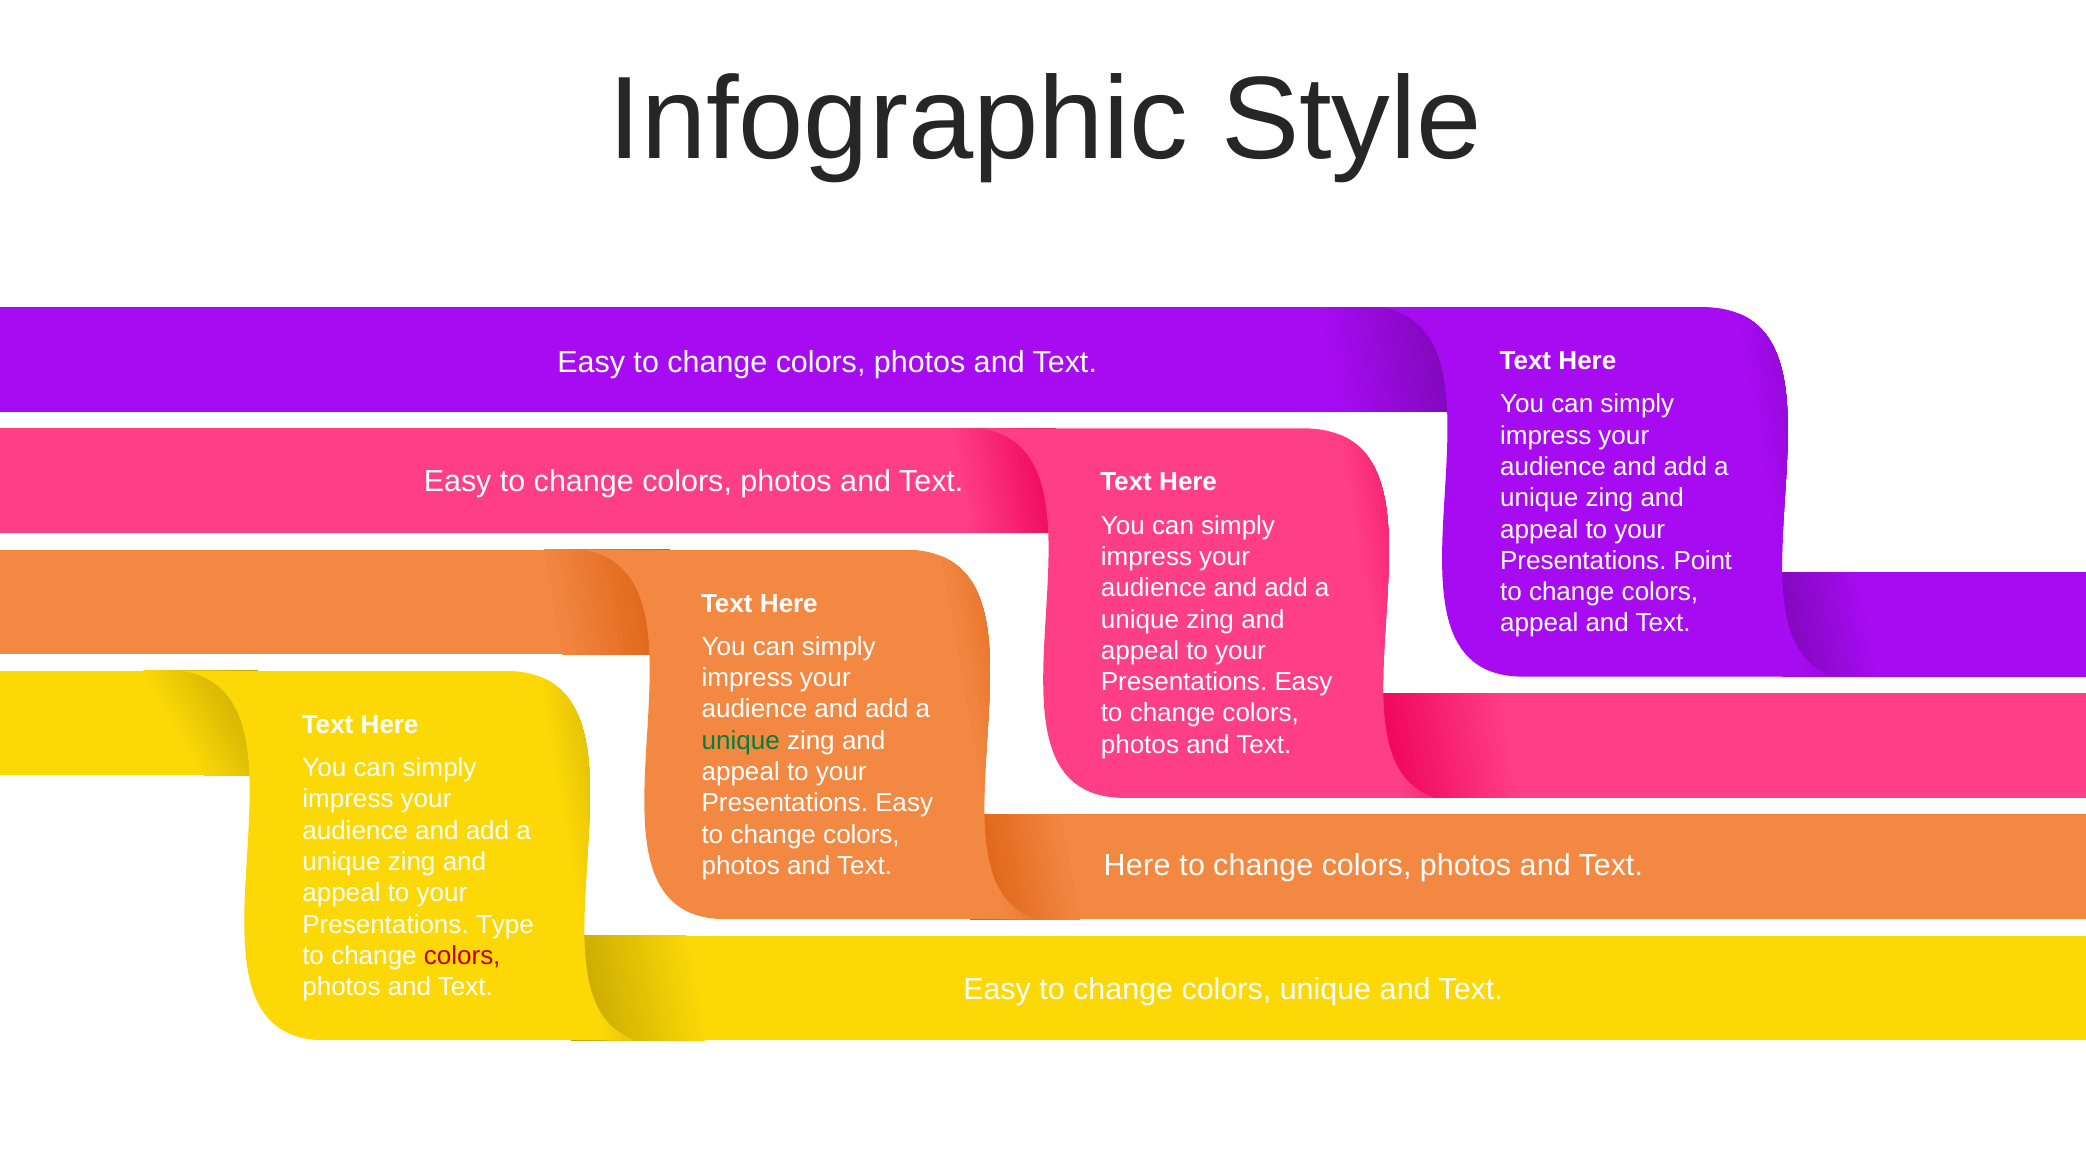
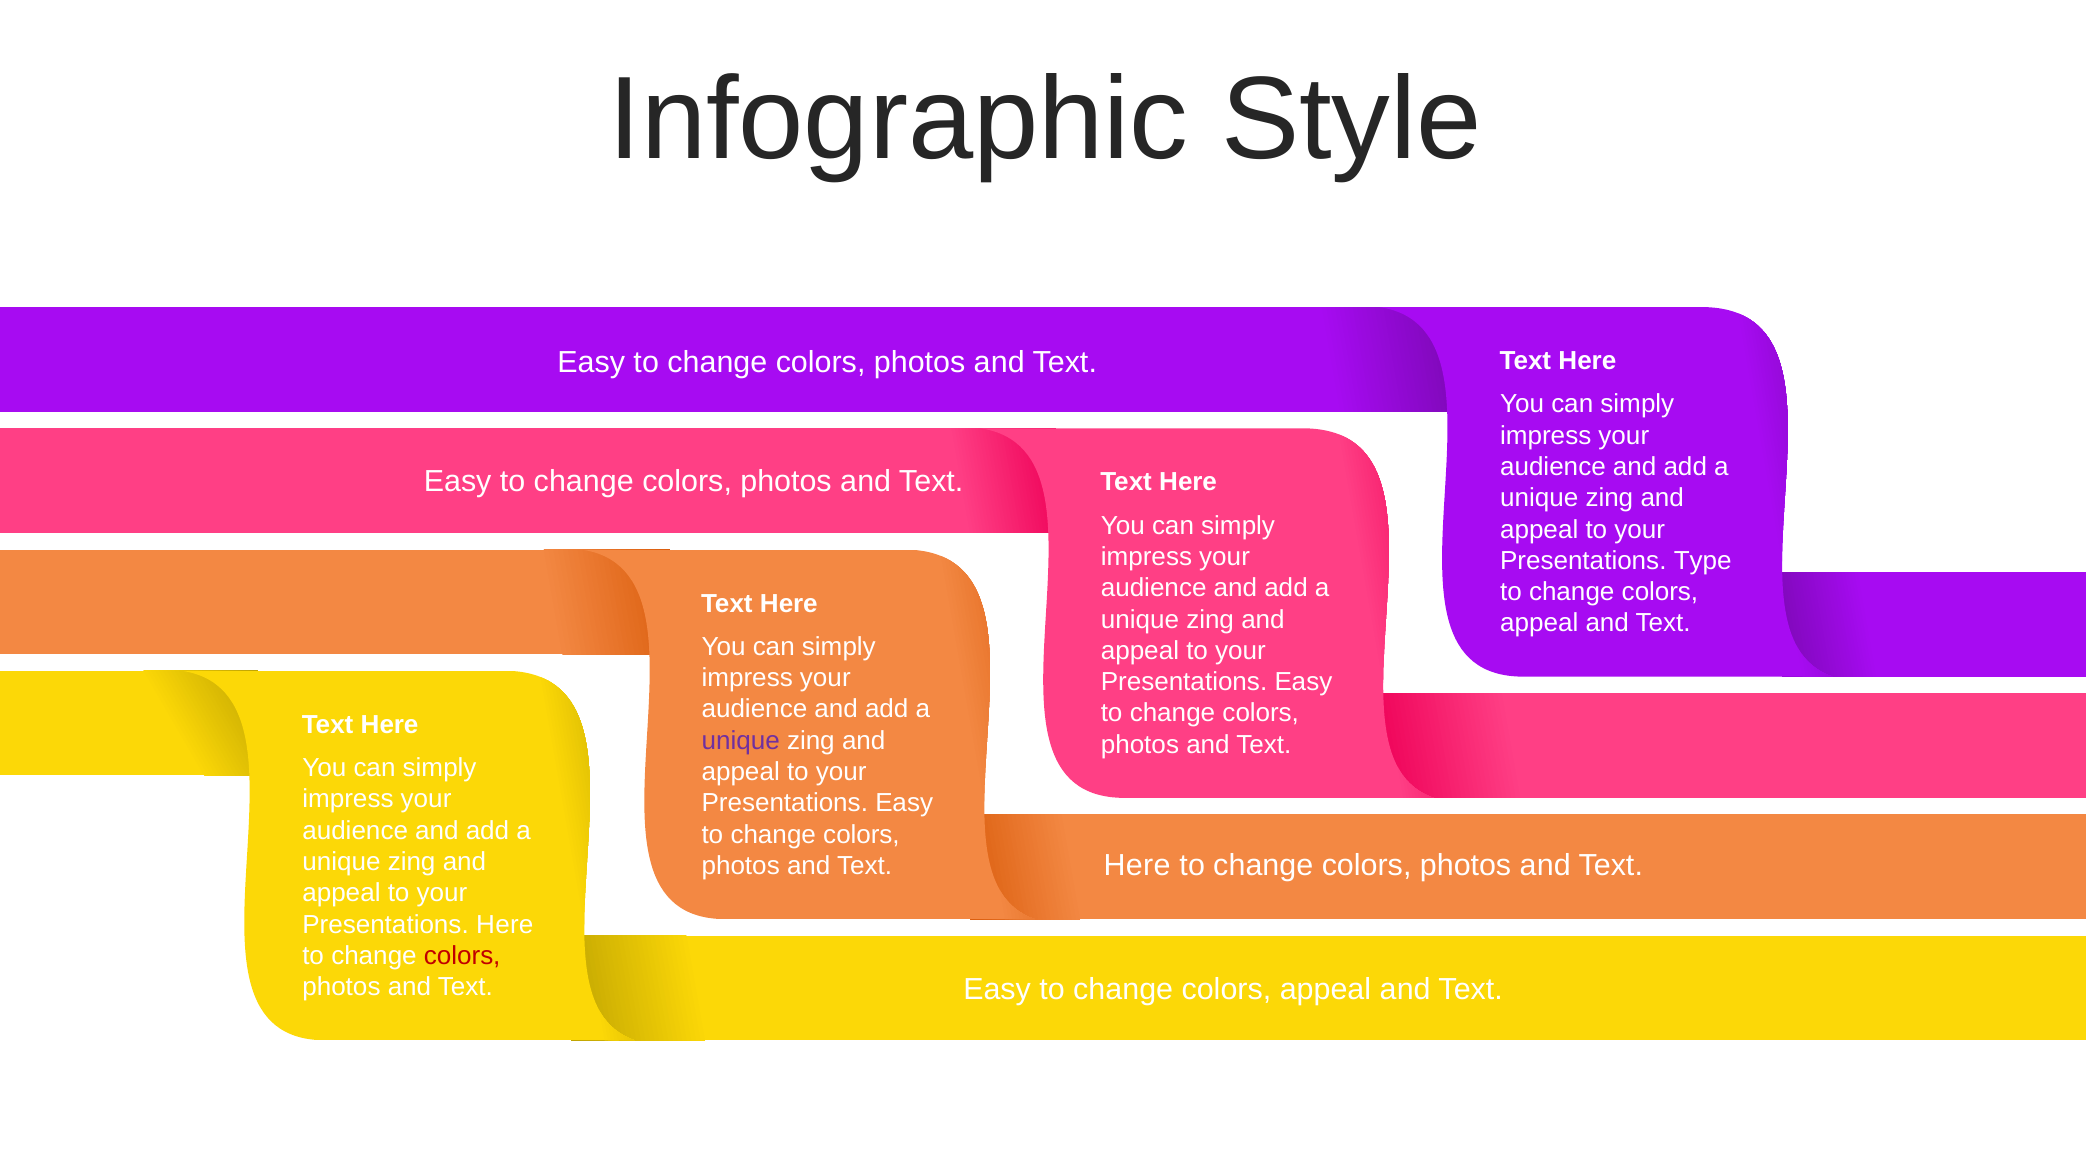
Point: Point -> Type
unique at (741, 741) colour: green -> purple
Presentations Type: Type -> Here
unique at (1325, 990): unique -> appeal
